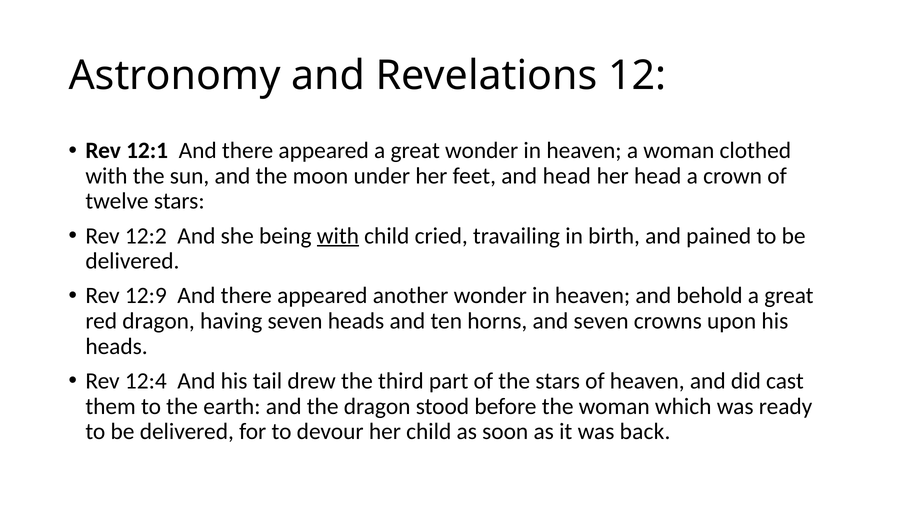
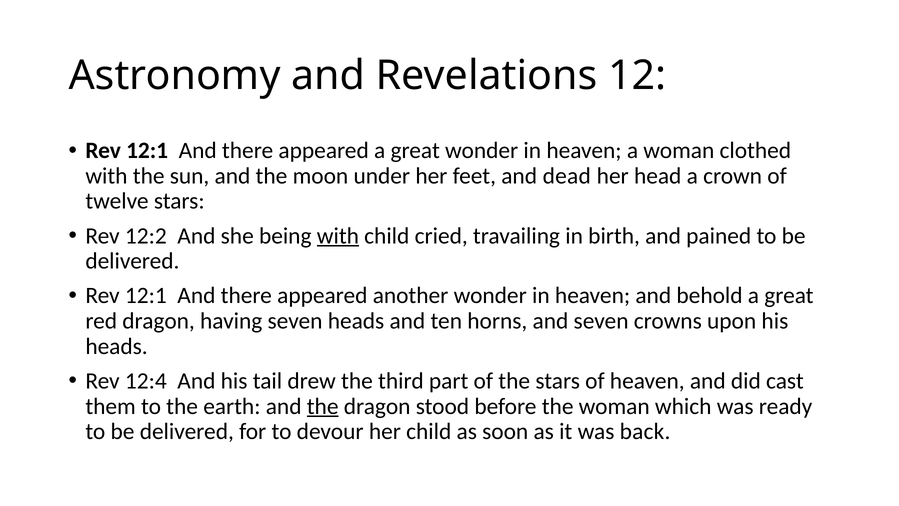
and head: head -> dead
12:9 at (146, 296): 12:9 -> 12:1
the at (323, 406) underline: none -> present
